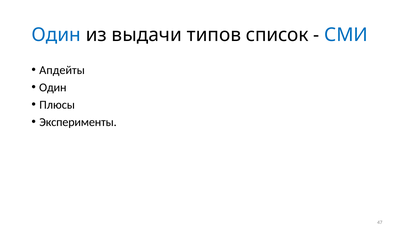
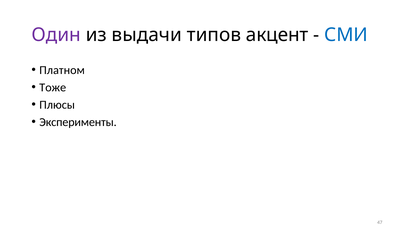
Один at (56, 35) colour: blue -> purple
список: список -> акцент
Апдейты: Апдейты -> Платном
Один at (53, 87): Один -> Тоже
